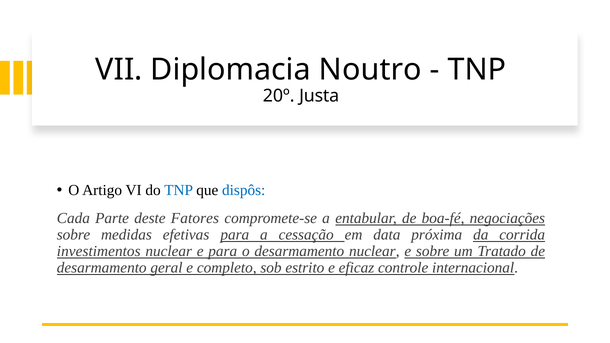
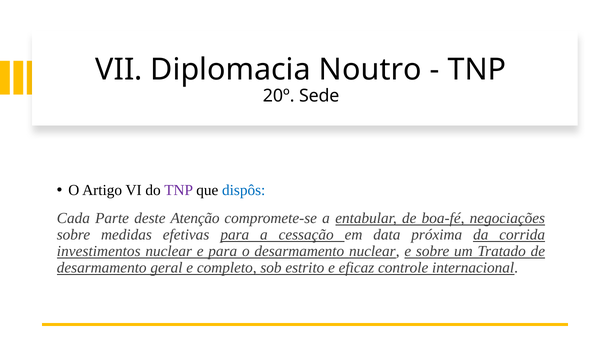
Justa: Justa -> Sede
TNP at (179, 190) colour: blue -> purple
Fatores: Fatores -> Atenção
